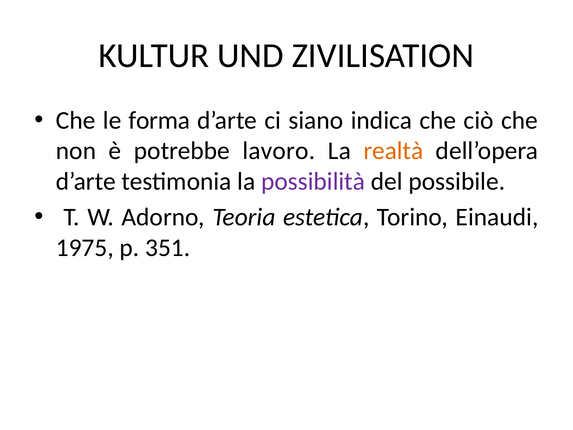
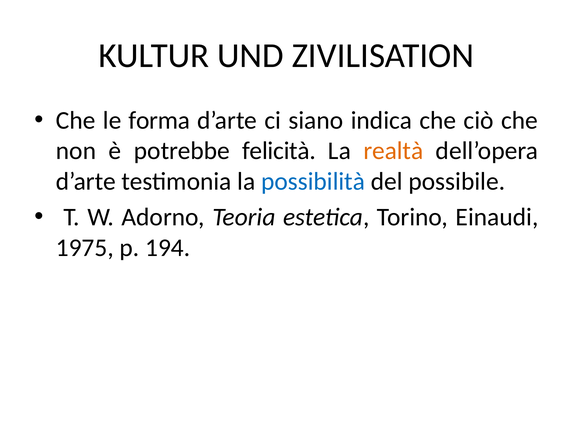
lavoro: lavoro -> felicità
possibilità colour: purple -> blue
351: 351 -> 194
